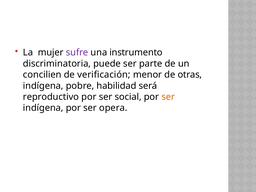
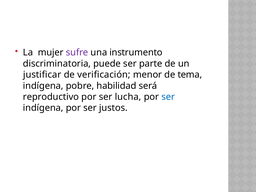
concilien: concilien -> justificar
otras: otras -> tema
social: social -> lucha
ser at (168, 97) colour: orange -> blue
opera: opera -> justos
